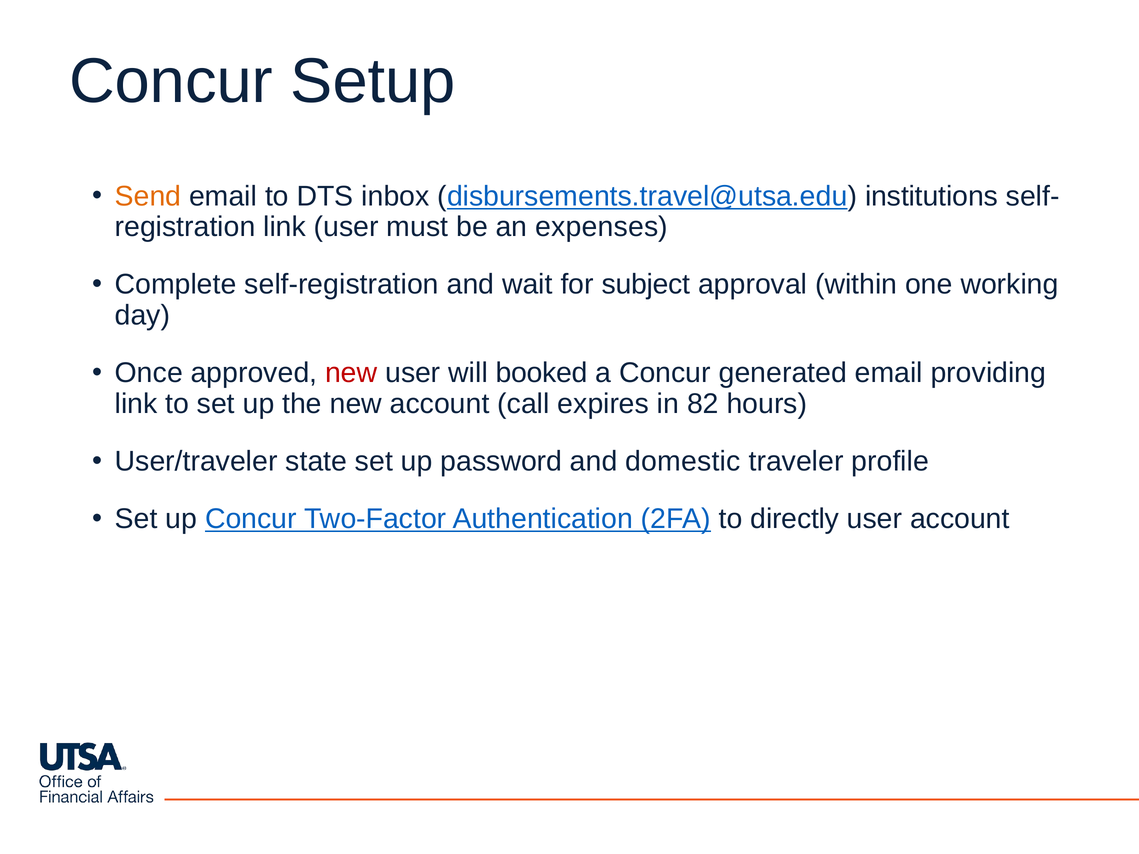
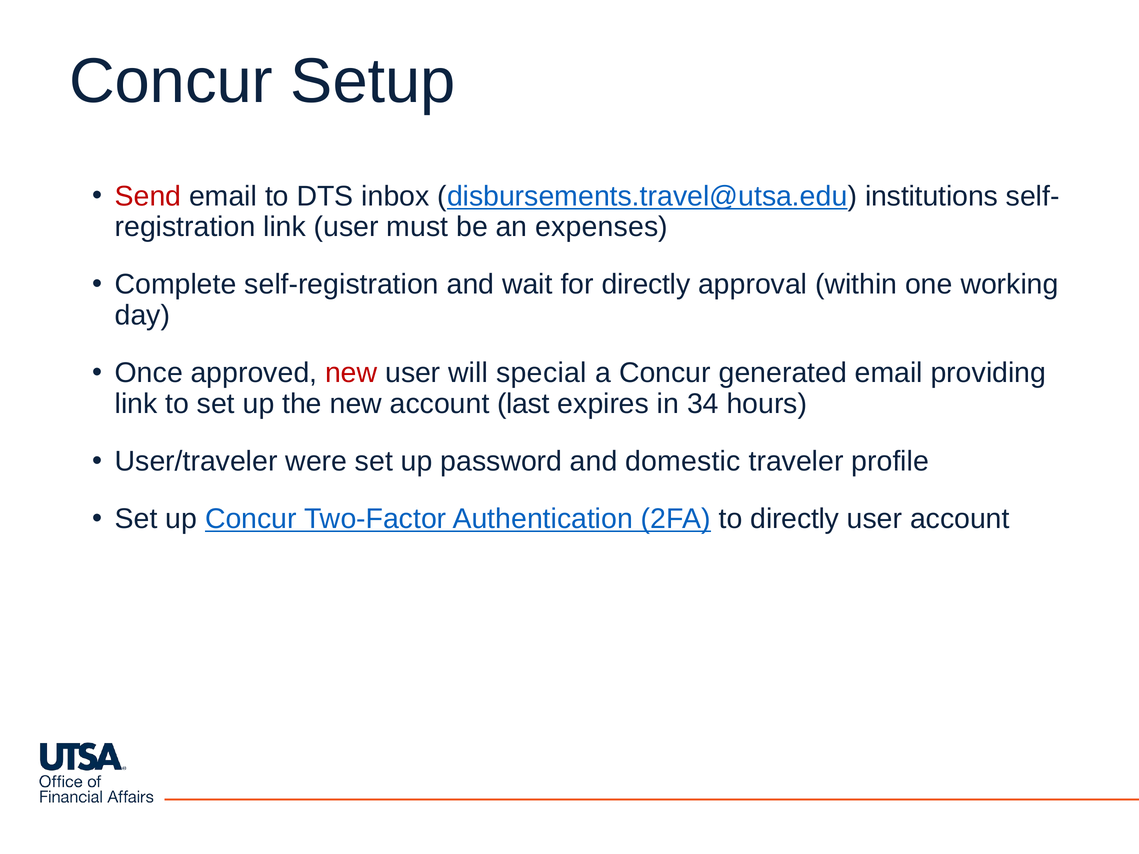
Send colour: orange -> red
for subject: subject -> directly
booked: booked -> special
call: call -> last
82: 82 -> 34
state: state -> were
